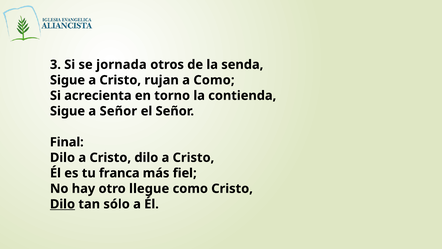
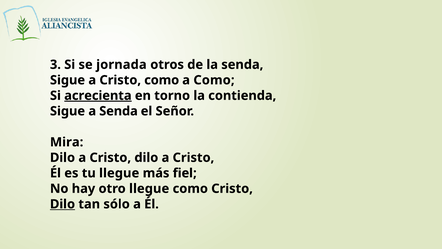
Cristo rujan: rujan -> como
acrecienta underline: none -> present
a Señor: Señor -> Senda
Final: Final -> Mira
tu franca: franca -> llegue
